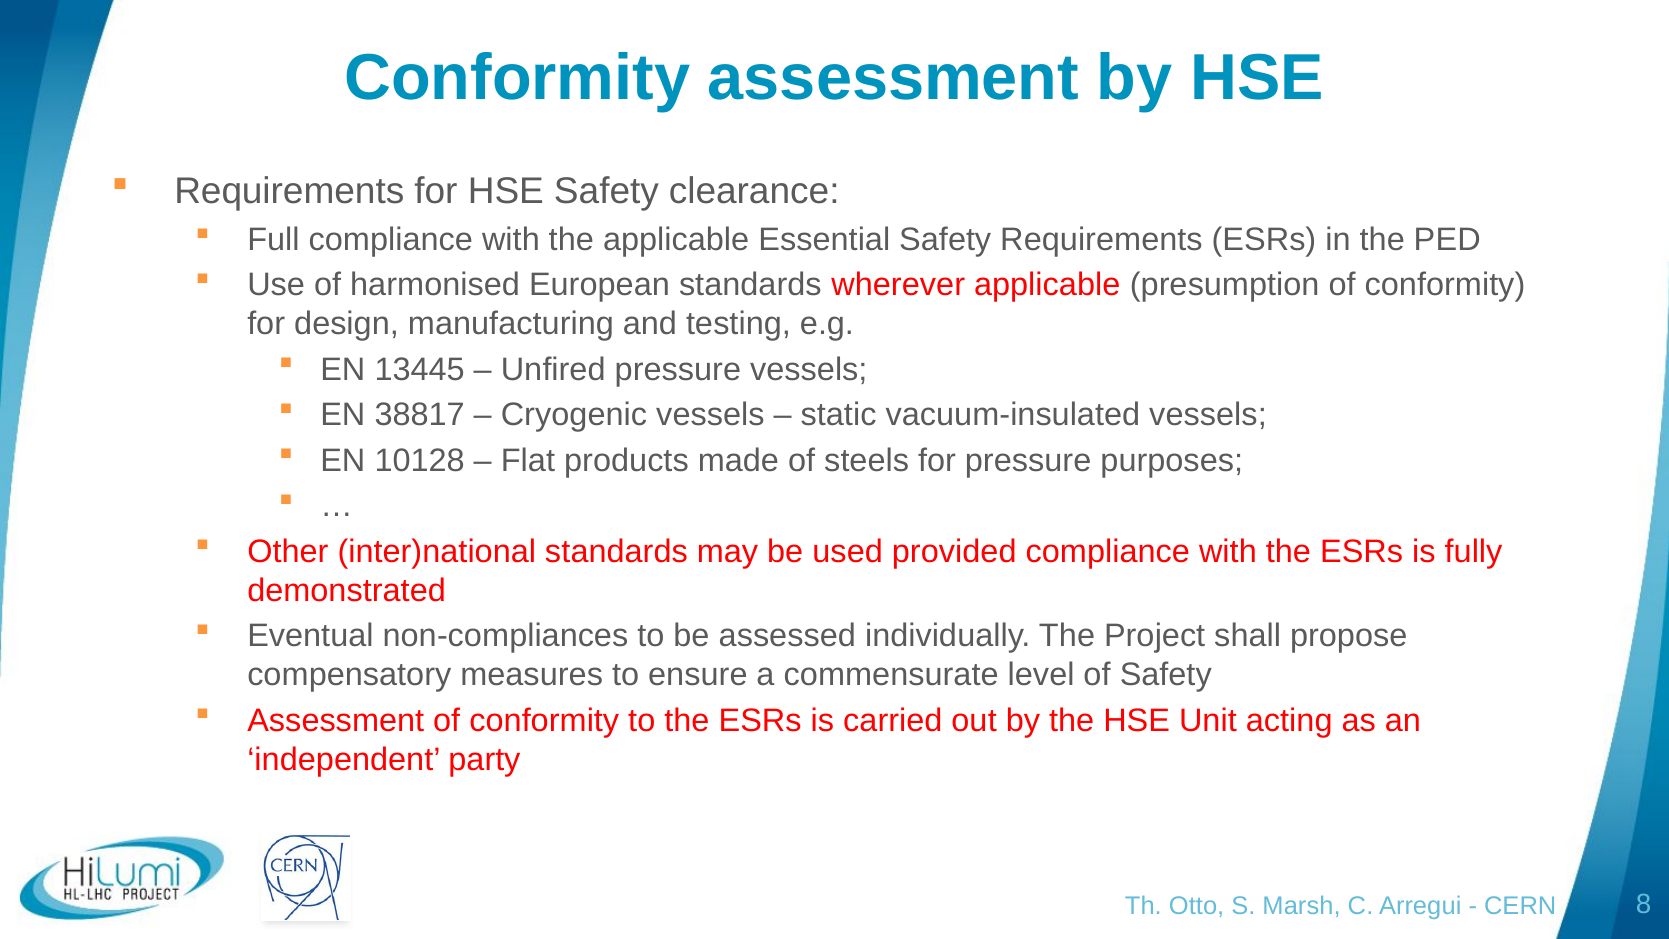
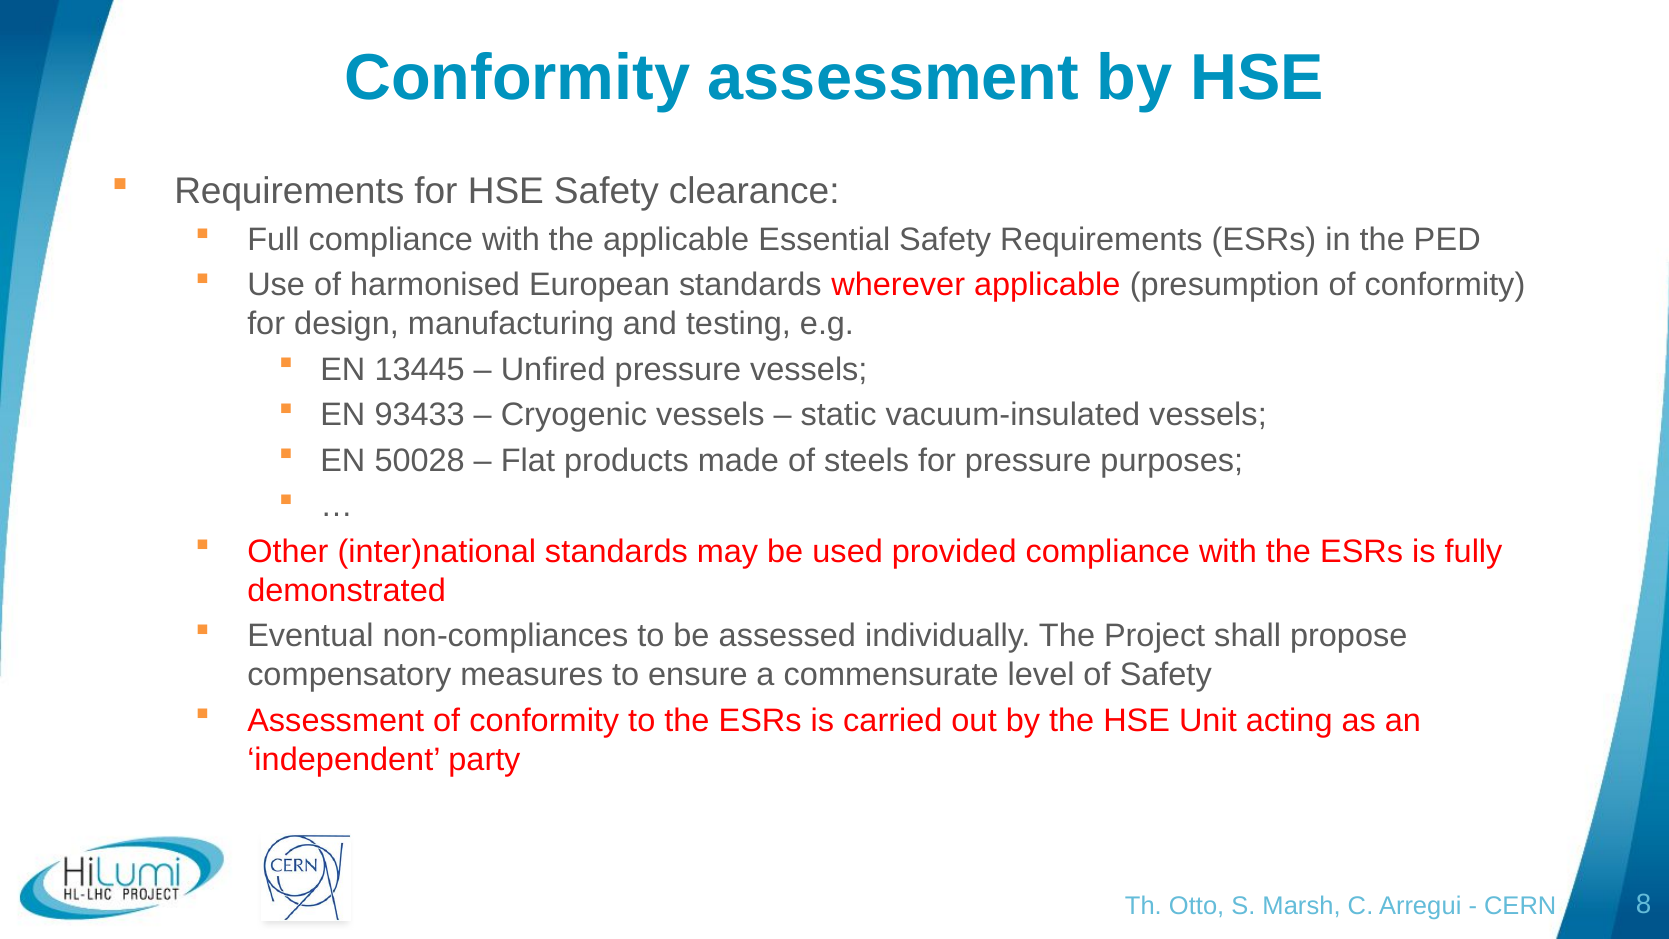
38817: 38817 -> 93433
10128: 10128 -> 50028
